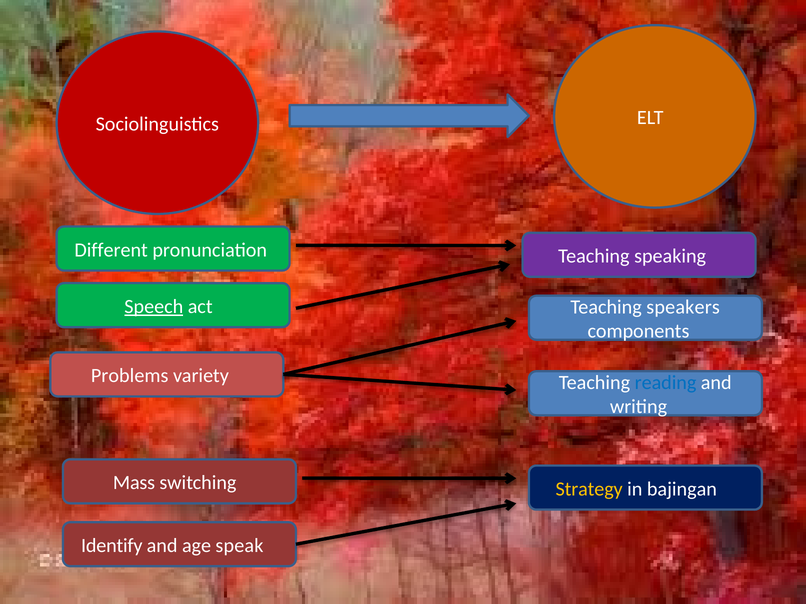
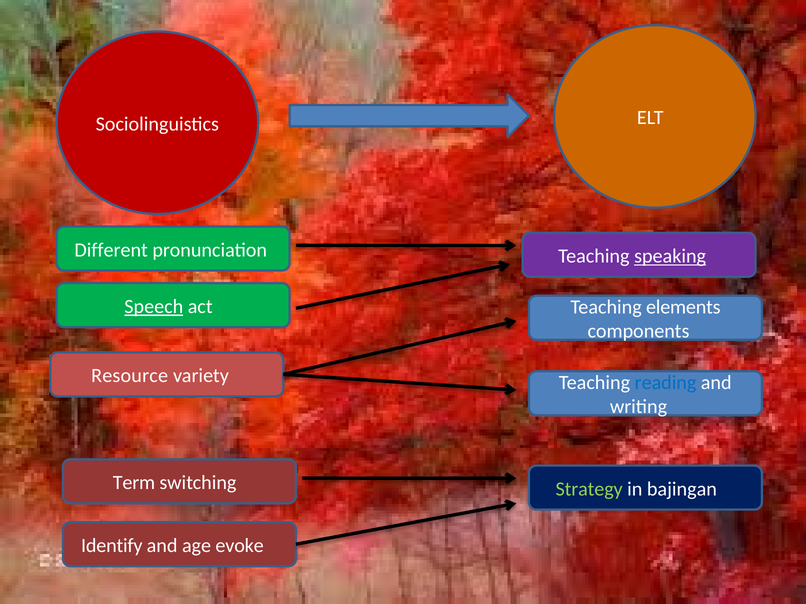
speaking underline: none -> present
speakers: speakers -> elements
Problems: Problems -> Resource
Mass: Mass -> Term
Strategy colour: yellow -> light green
speak: speak -> evoke
